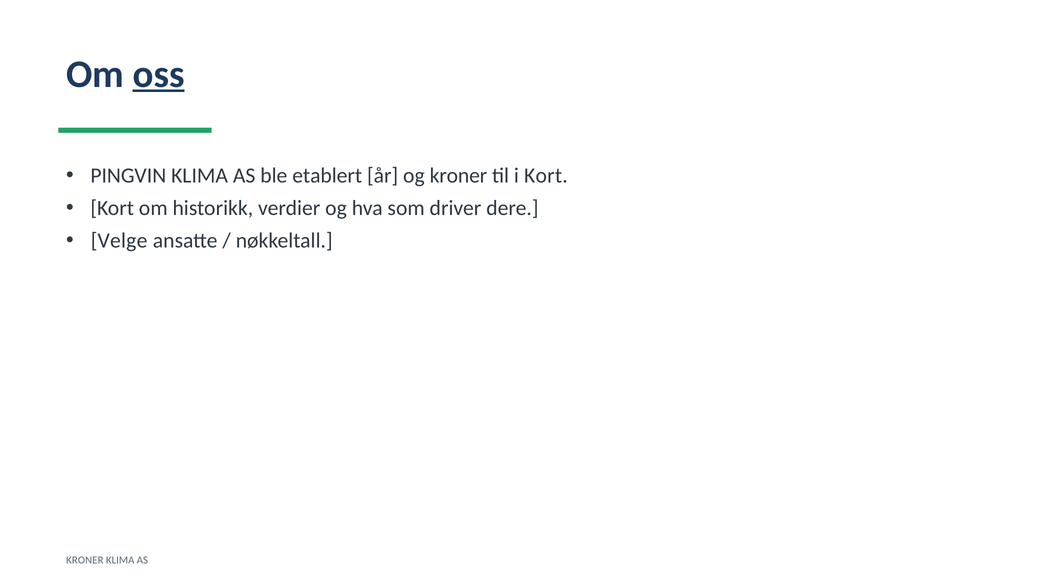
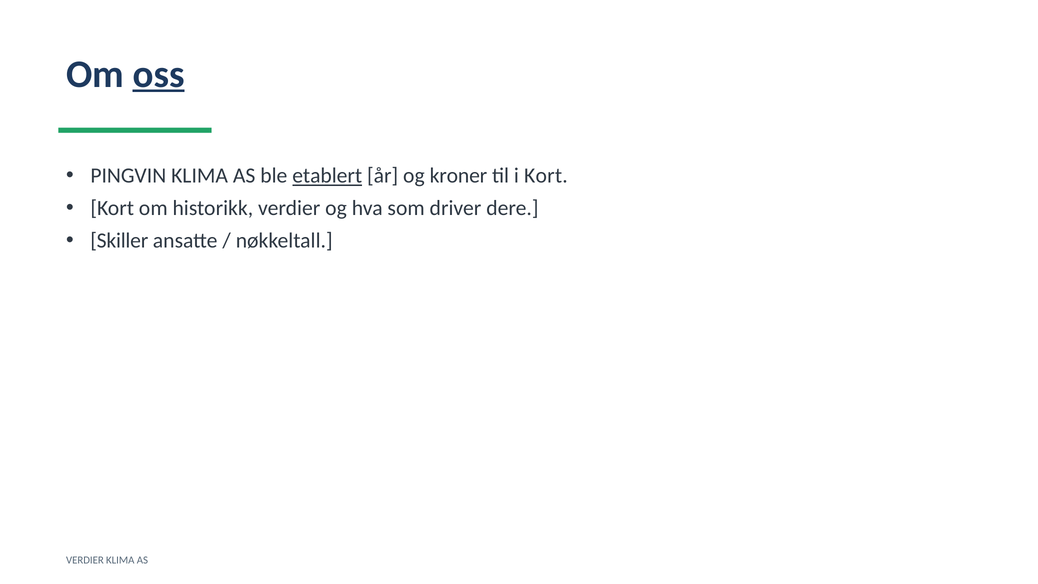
etablert underline: none -> present
Velge: Velge -> Skiller
KRONER at (85, 560): KRONER -> VERDIER
